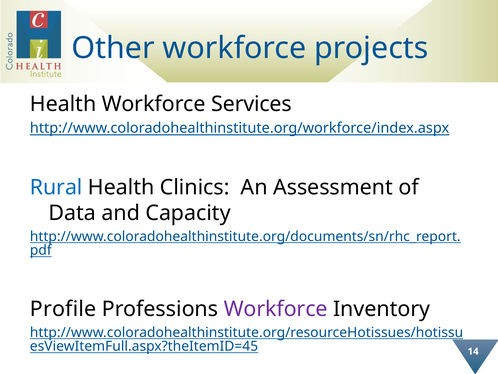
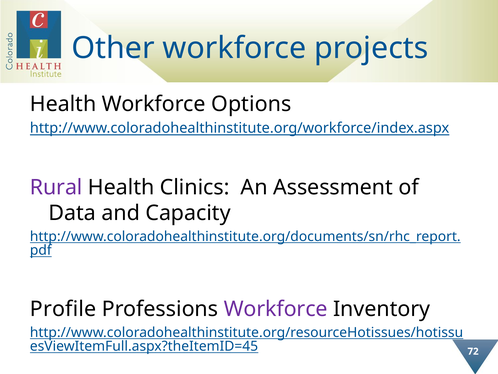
Services: Services -> Options
Rural colour: blue -> purple
14: 14 -> 72
